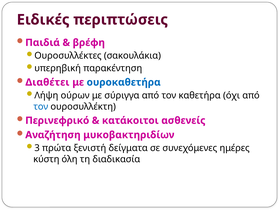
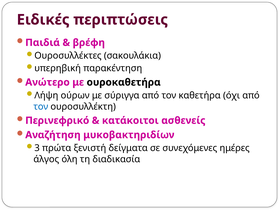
Διαθέτει: Διαθέτει -> Ανώτερο
ουροκαθετήρα colour: blue -> black
κύστη: κύστη -> άλγος
